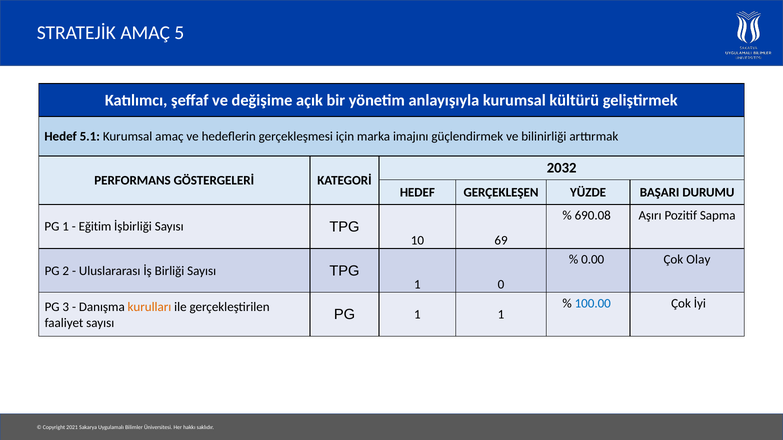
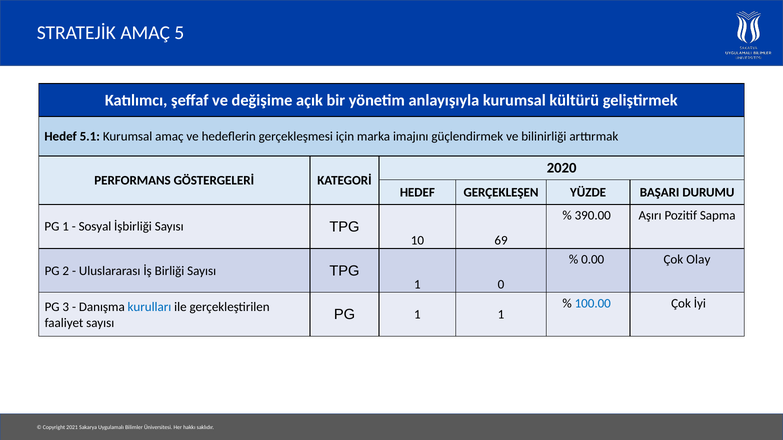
2032: 2032 -> 2020
690.08: 690.08 -> 390.00
Eğitim: Eğitim -> Sosyal
kurulları colour: orange -> blue
